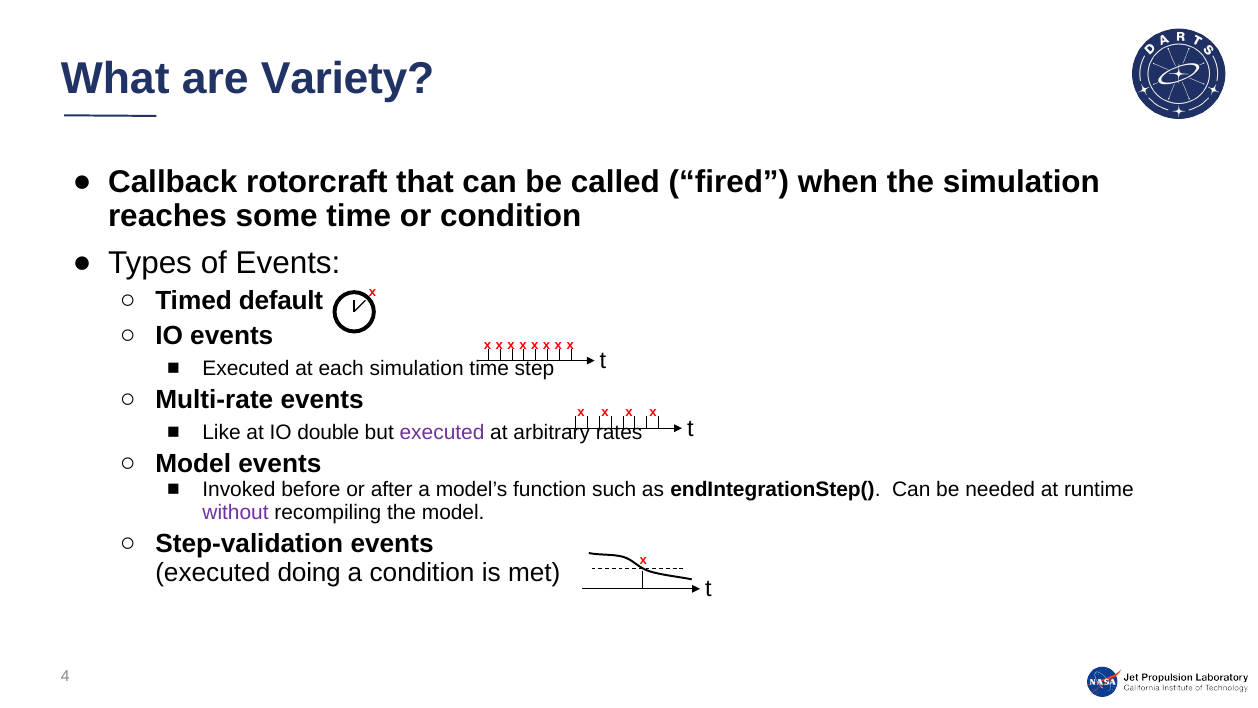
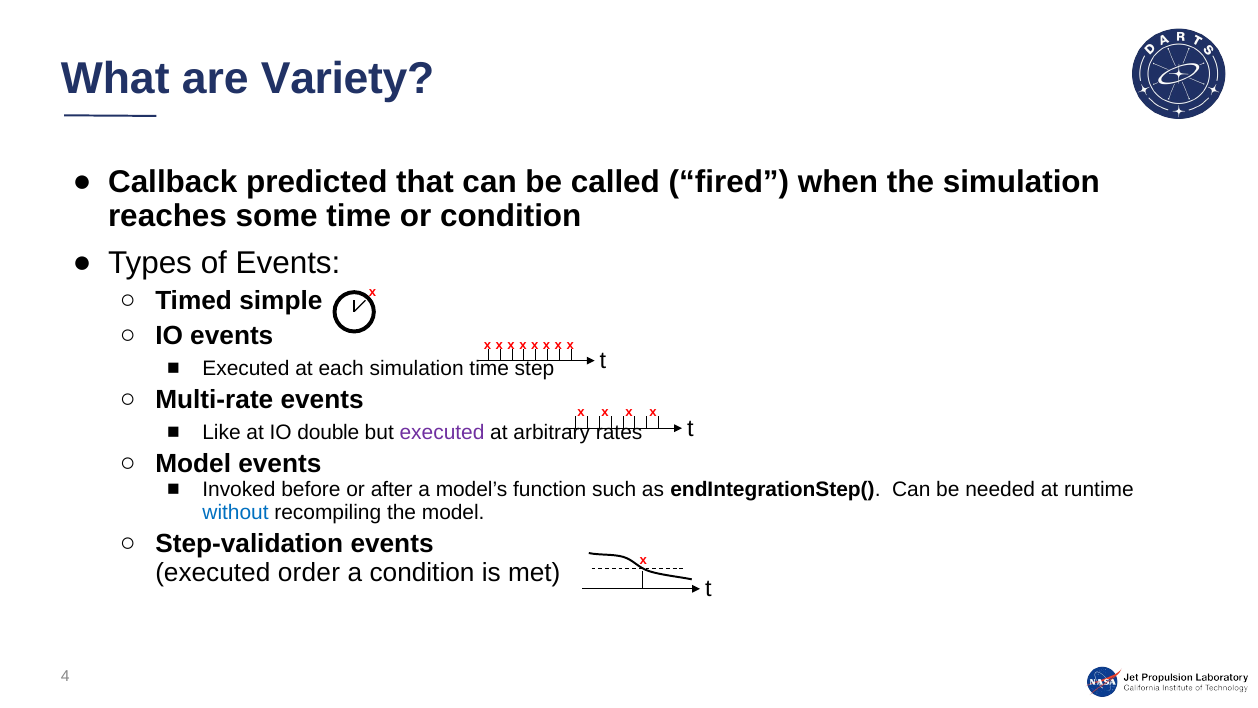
rotorcraft: rotorcraft -> predicted
default: default -> simple
without colour: purple -> blue
doing: doing -> order
